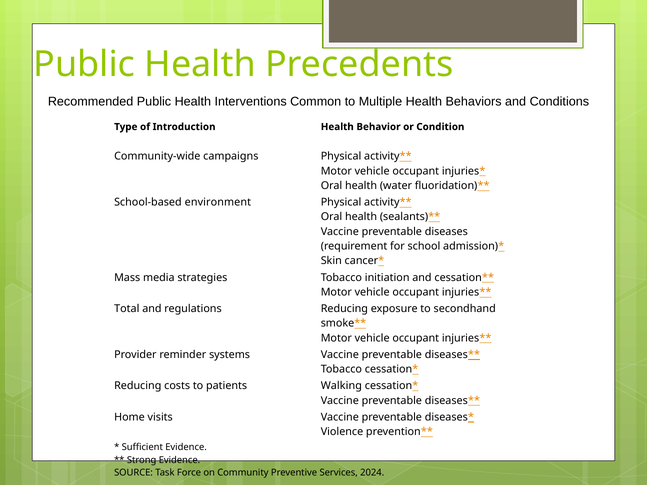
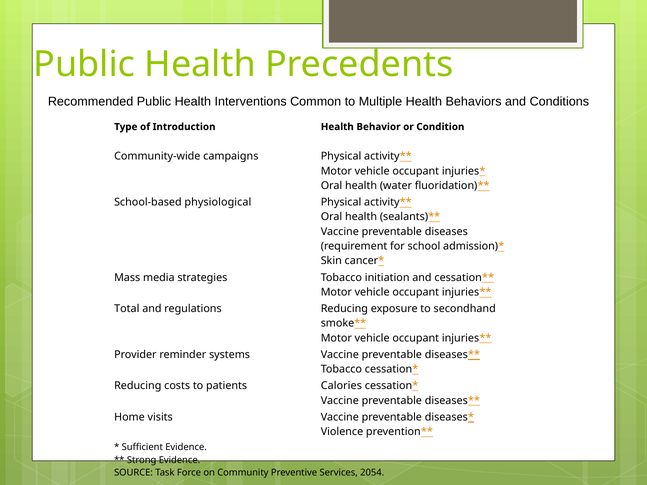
environment: environment -> physiological
Walking: Walking -> Calories
2024: 2024 -> 2054
